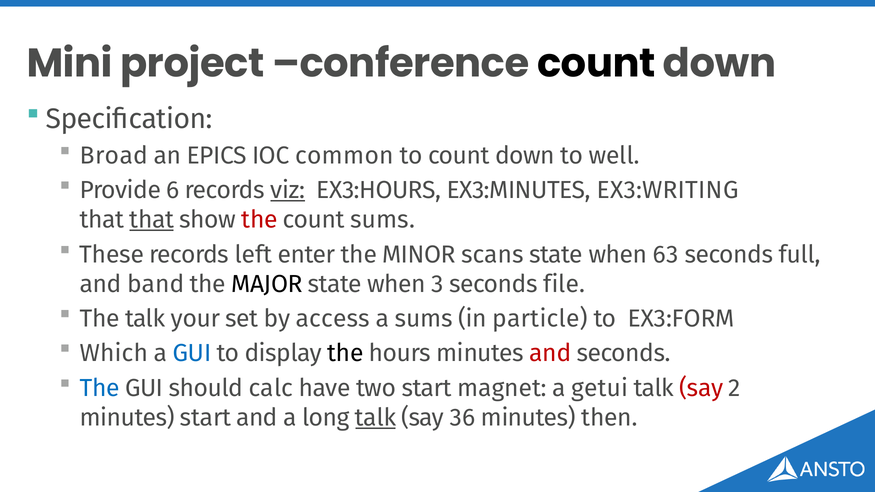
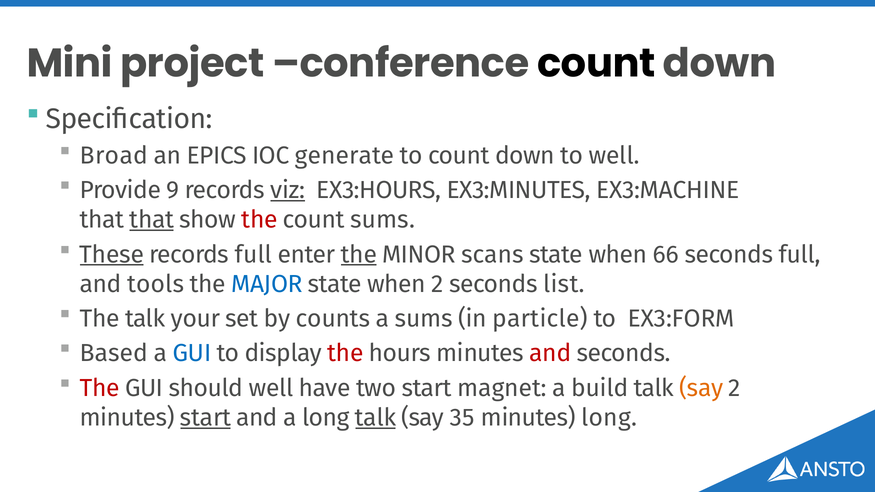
common: common -> generate
6: 6 -> 9
EX3:WRITING: EX3:WRITING -> EX3:MACHINE
These underline: none -> present
records left: left -> full
the at (359, 254) underline: none -> present
63: 63 -> 66
band: band -> tools
MAJOR colour: black -> blue
when 3: 3 -> 2
file: file -> list
access: access -> counts
Which: Which -> Based
the at (345, 353) colour: black -> red
The at (100, 388) colour: blue -> red
should calc: calc -> well
getui: getui -> build
say at (701, 388) colour: red -> orange
start at (206, 418) underline: none -> present
36: 36 -> 35
minutes then: then -> long
